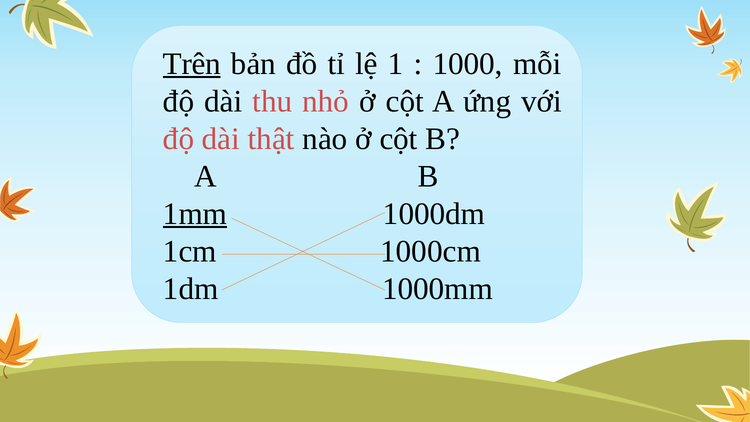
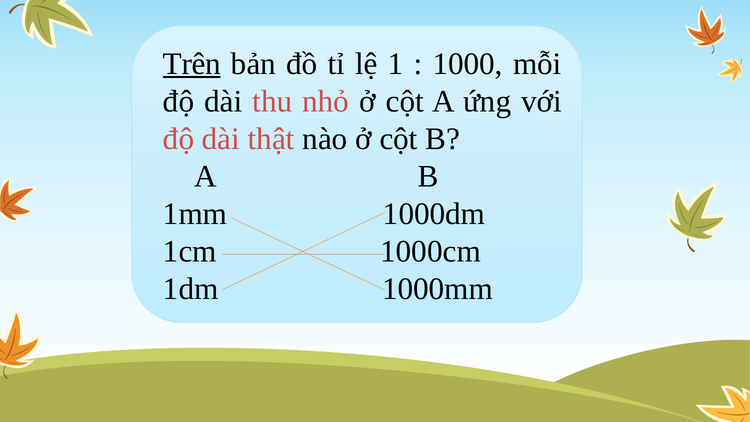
1mm underline: present -> none
